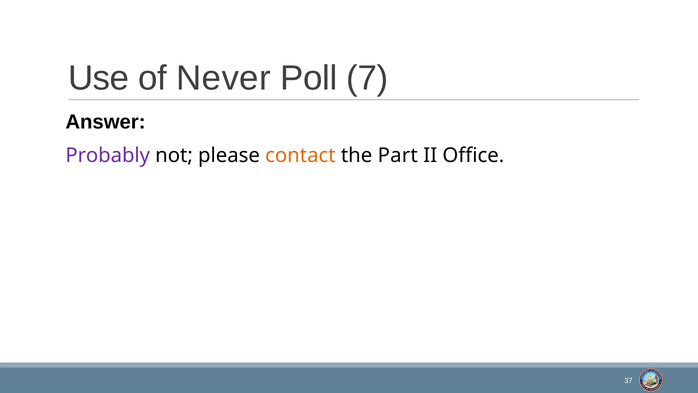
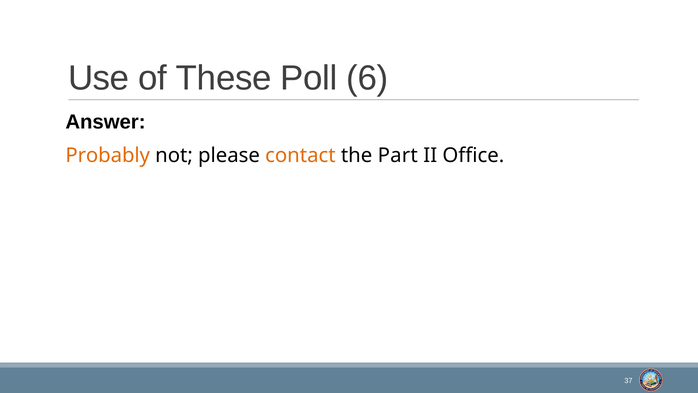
Never: Never -> These
7: 7 -> 6
Probably colour: purple -> orange
